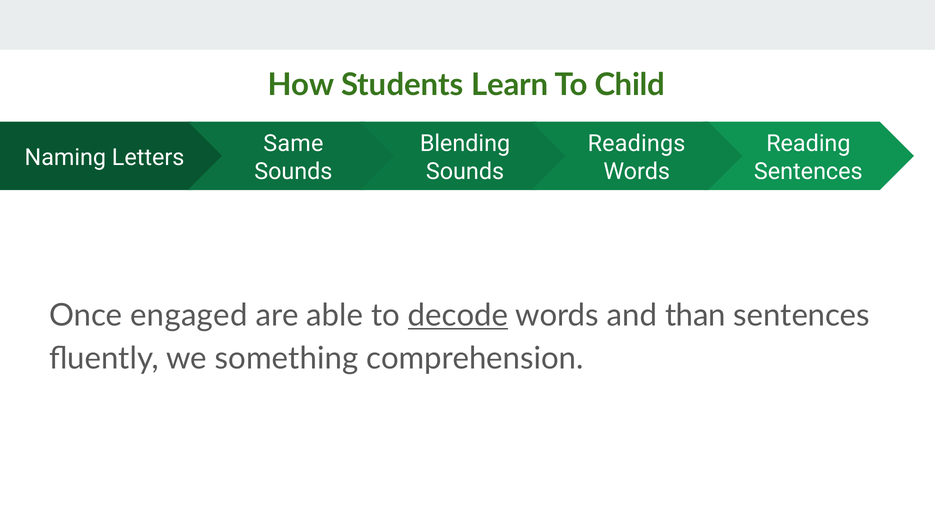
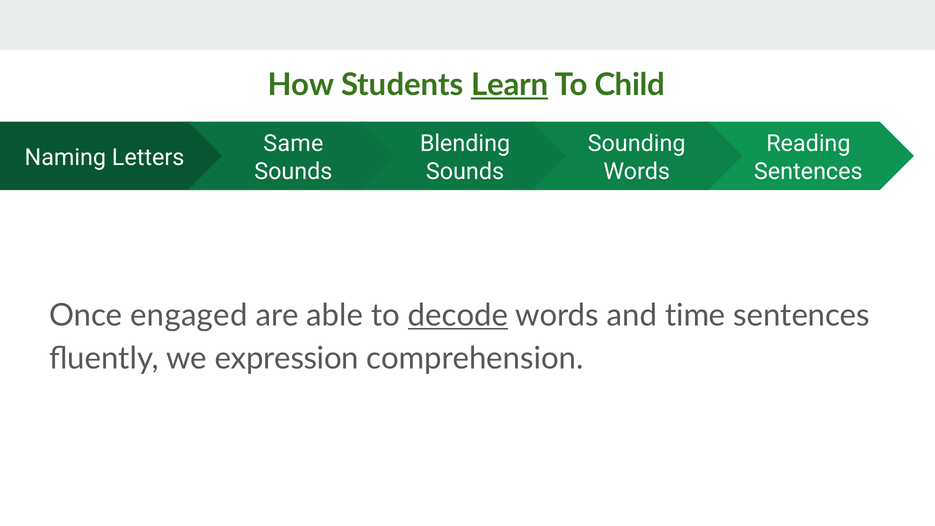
Learn at (510, 85) underline: none -> present
Readings: Readings -> Sounding
than: than -> time
something: something -> expression
